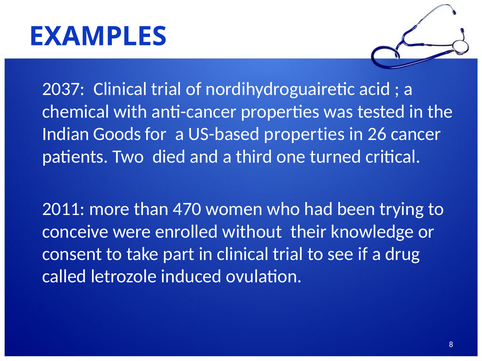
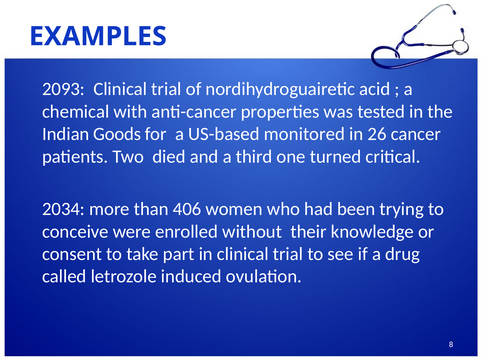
2037: 2037 -> 2093
US-based properties: properties -> monitored
2011: 2011 -> 2034
470: 470 -> 406
